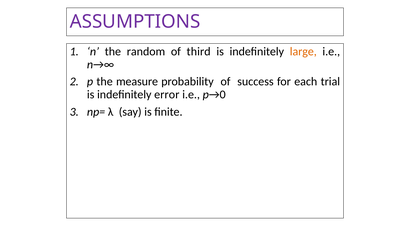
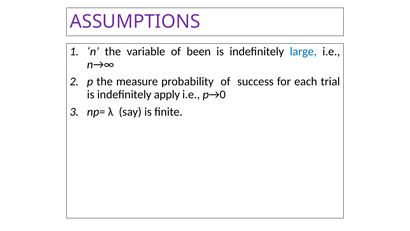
random: random -> variable
third: third -> been
large colour: orange -> blue
error: error -> apply
